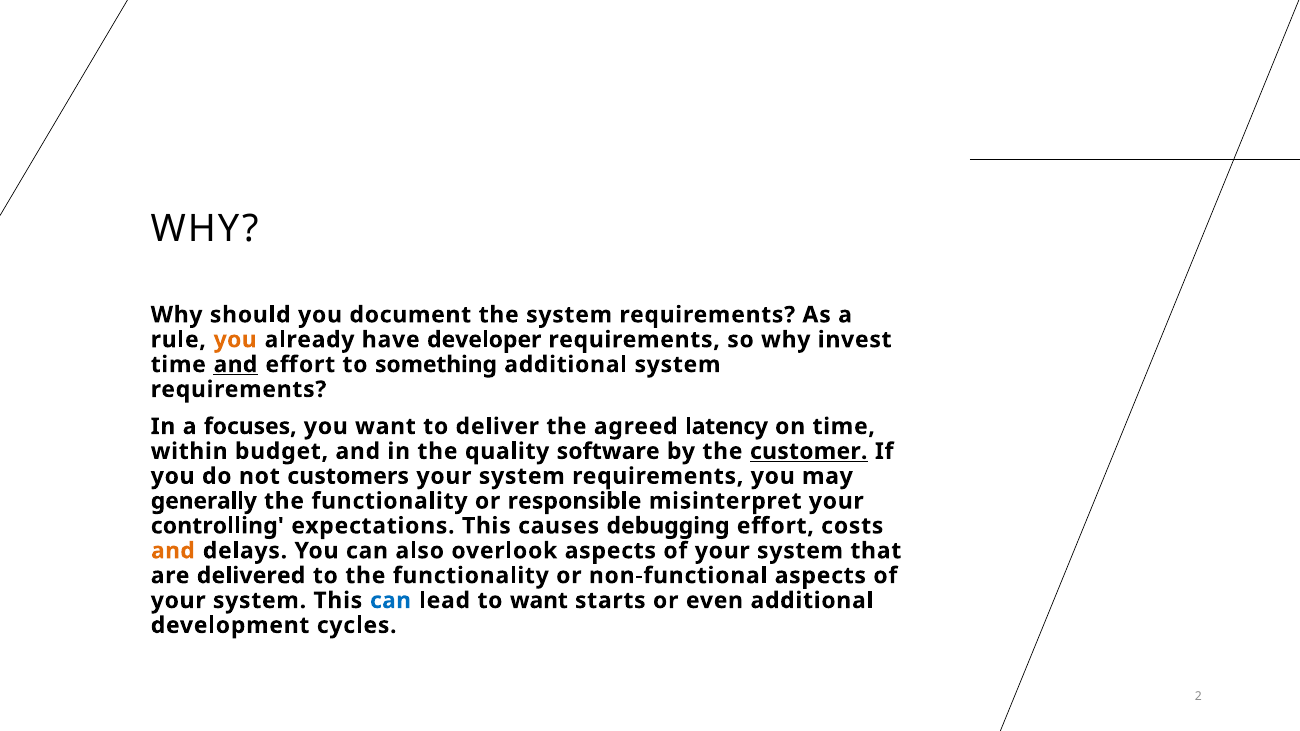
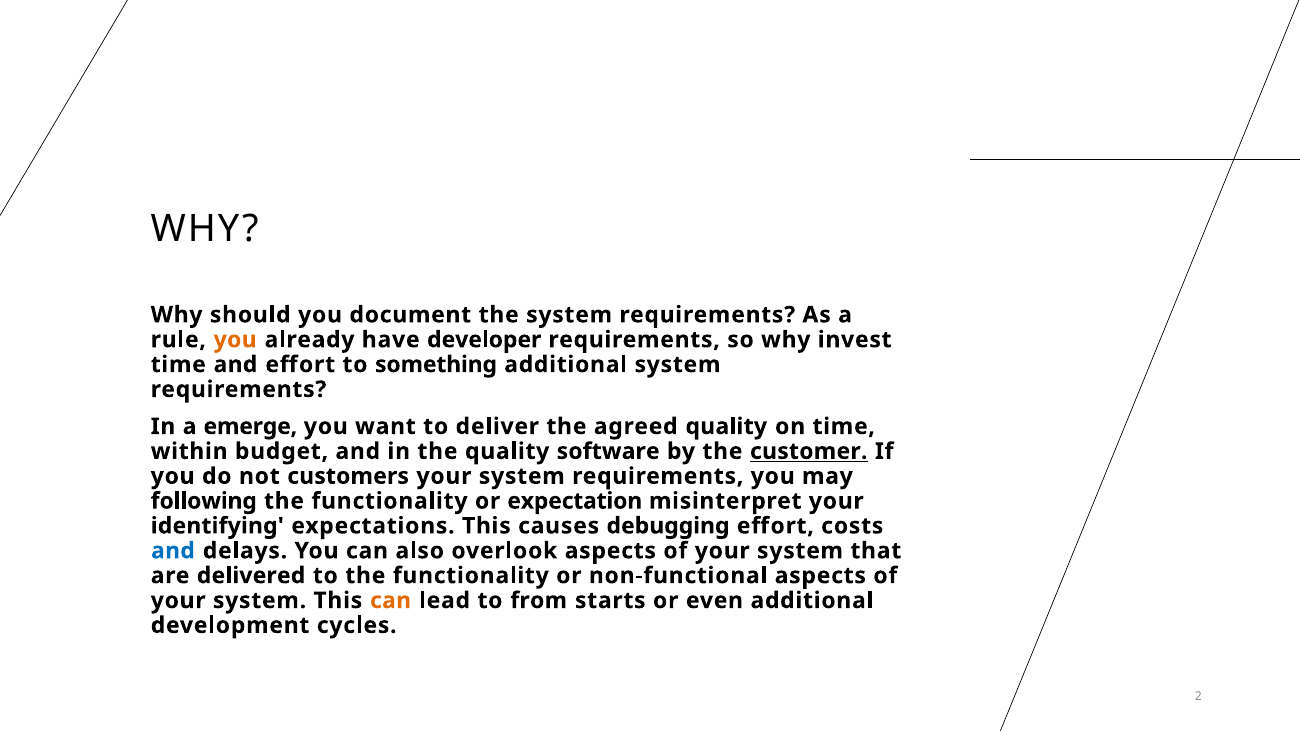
and at (235, 365) underline: present -> none
focuses: focuses -> emerge
agreed latency: latency -> quality
generally: generally -> following
responsible: responsible -> expectation
controlling: controlling -> identifying
and at (173, 551) colour: orange -> blue
can at (391, 601) colour: blue -> orange
to want: want -> from
